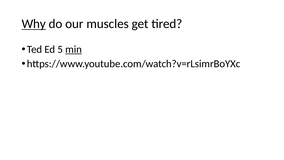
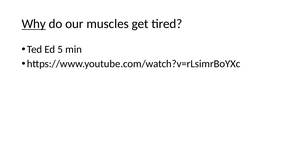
min underline: present -> none
